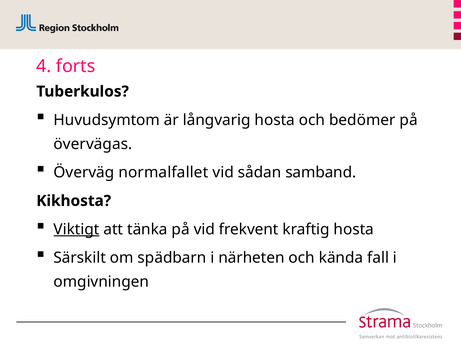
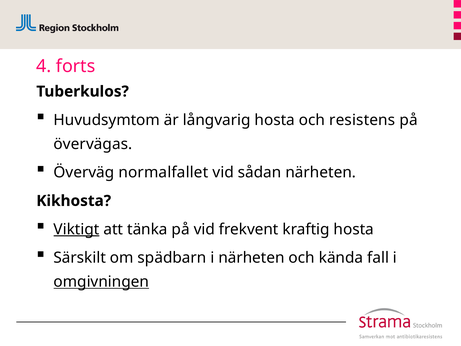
bedömer: bedömer -> resistens
sådan samband: samband -> närheten
omgivningen underline: none -> present
